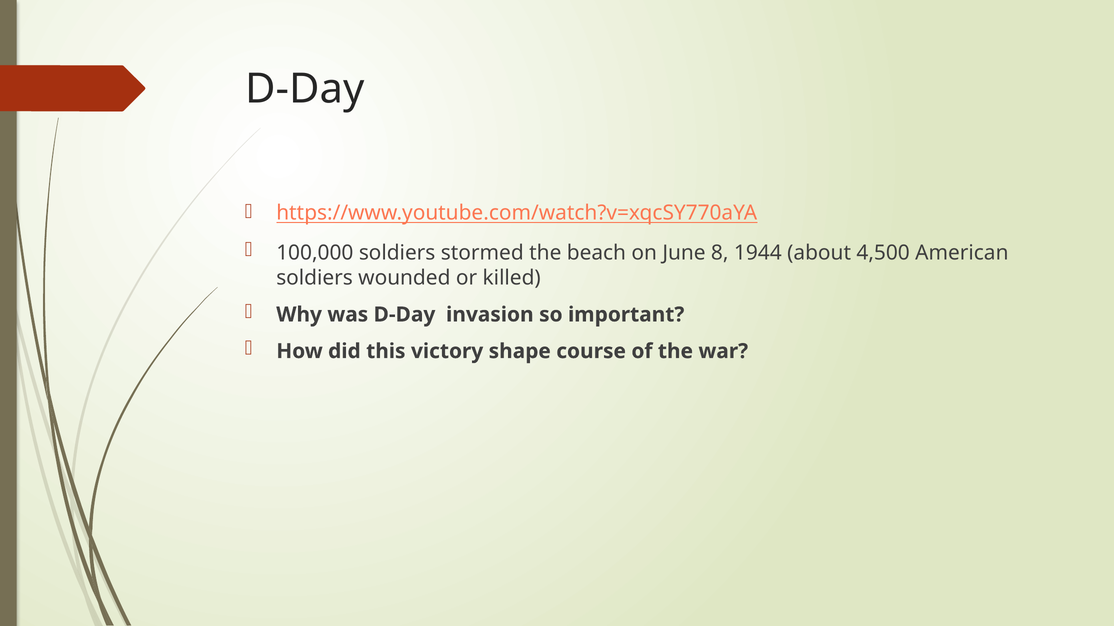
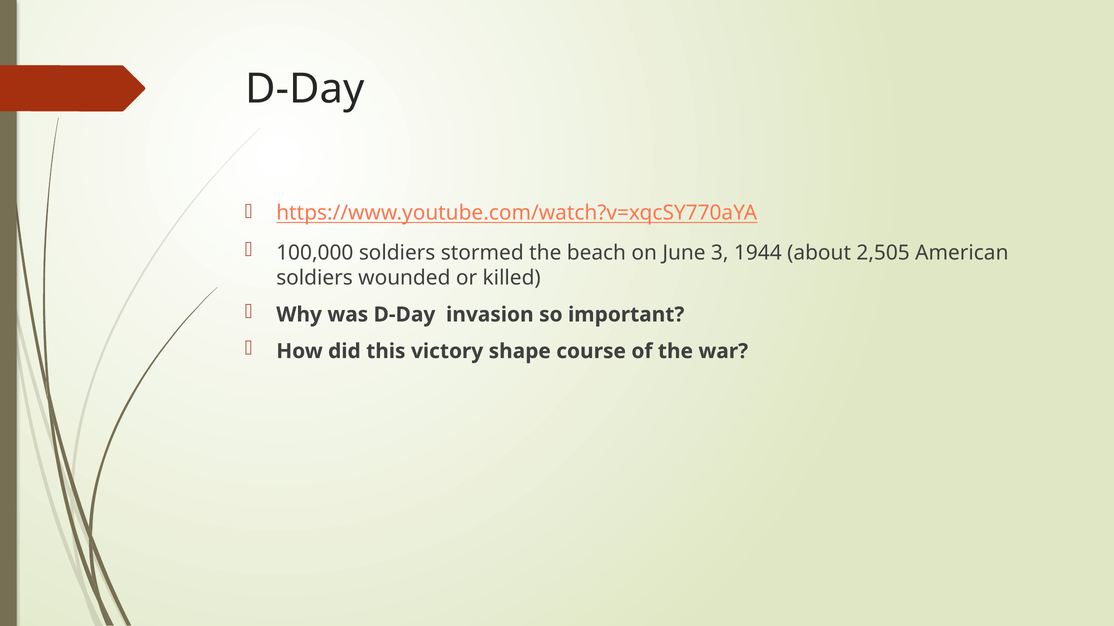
8: 8 -> 3
4,500: 4,500 -> 2,505
